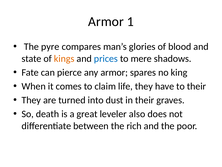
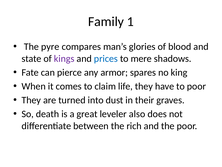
Armor at (106, 21): Armor -> Family
kings colour: orange -> purple
to their: their -> poor
